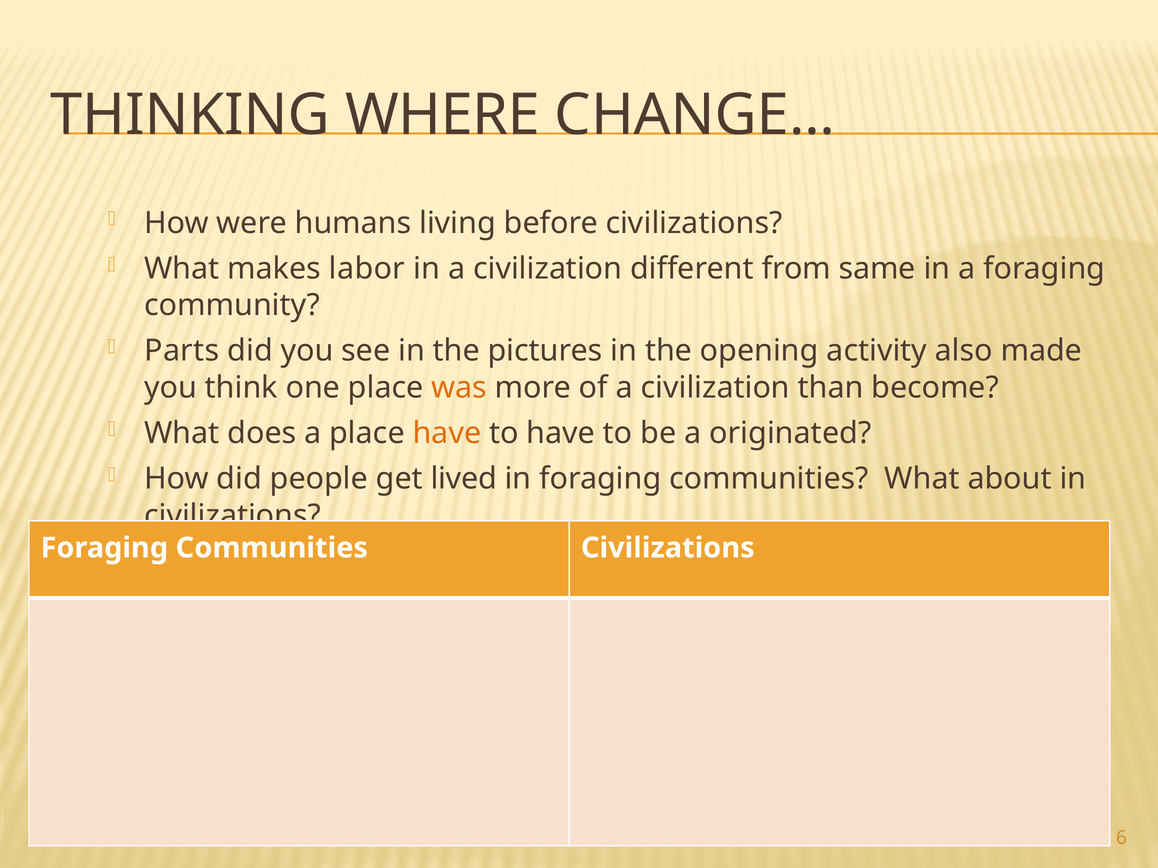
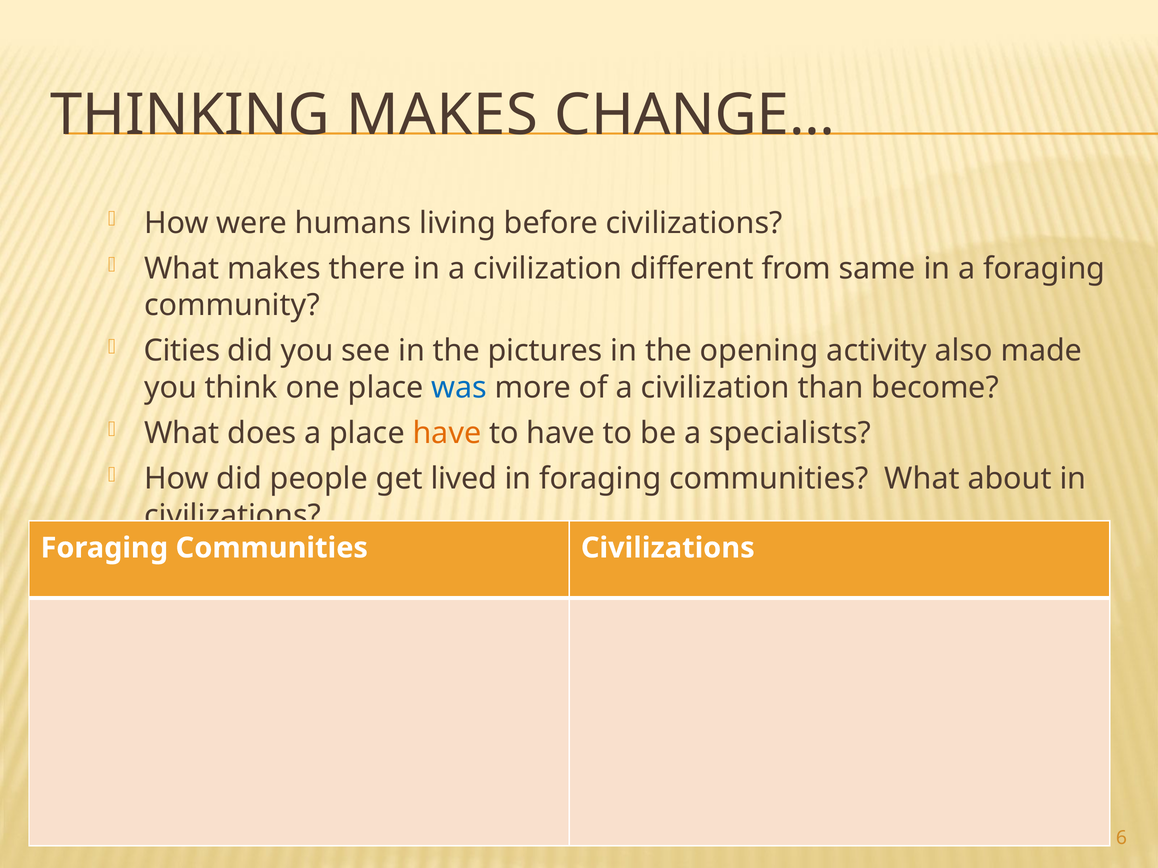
THINKING WHERE: WHERE -> MAKES
labor: labor -> there
Parts: Parts -> Cities
was colour: orange -> blue
originated: originated -> specialists
